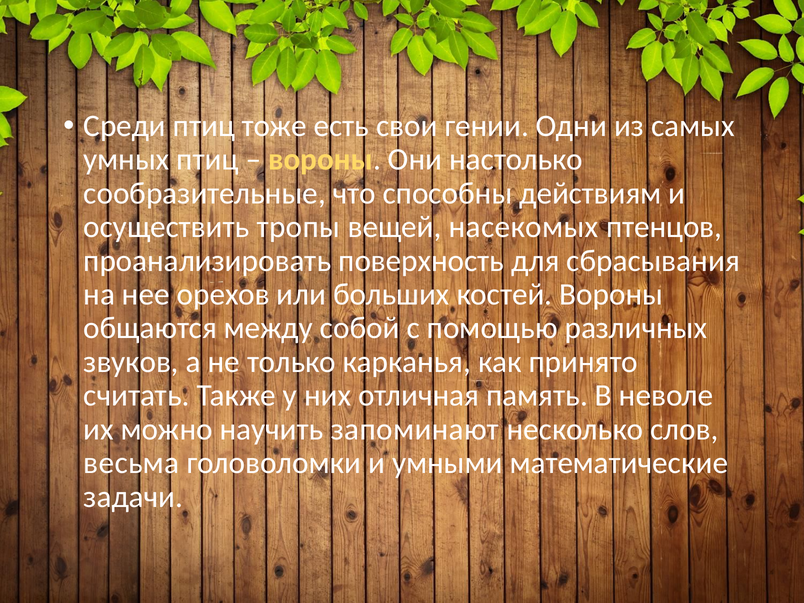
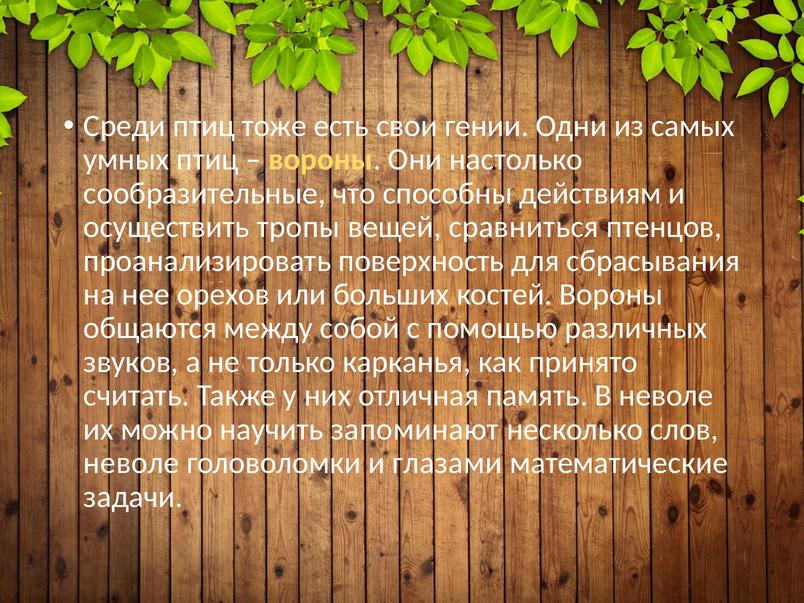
насекомых: насекомых -> сравниться
весьма at (131, 463): весьма -> неволе
умными: умными -> глазами
